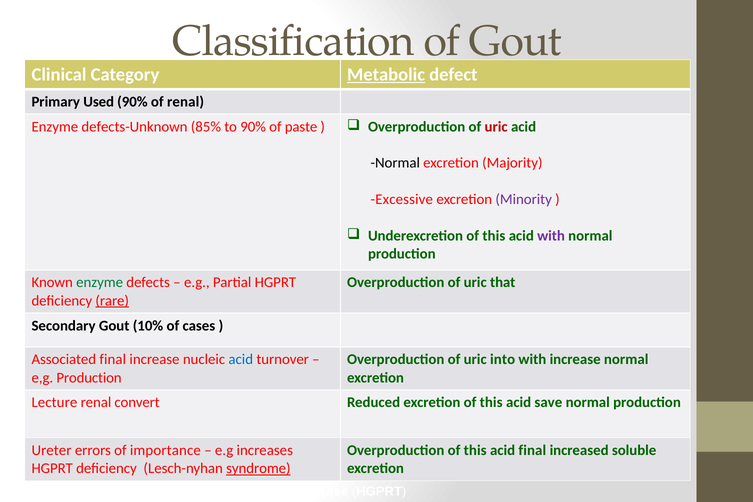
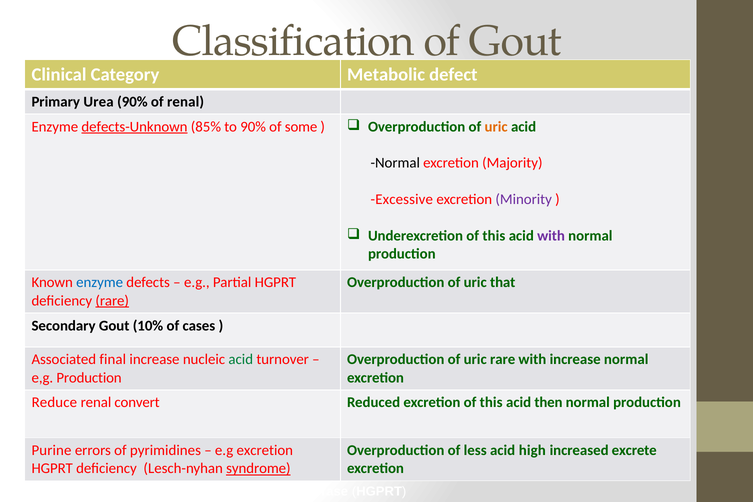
Metabolic underline: present -> none
Used: Used -> Urea
defects-Unknown underline: none -> present
paste: paste -> some
uric at (496, 127) colour: red -> orange
enzyme at (100, 283) colour: green -> blue
acid at (241, 359) colour: blue -> green
uric into: into -> rare
Lecture: Lecture -> Reduce
save: save -> then
Ureter: Ureter -> Purine
importance: importance -> pyrimidines
e.g increases: increases -> excretion
Overproduction of this: this -> less
acid final: final -> high
soluble: soluble -> excrete
